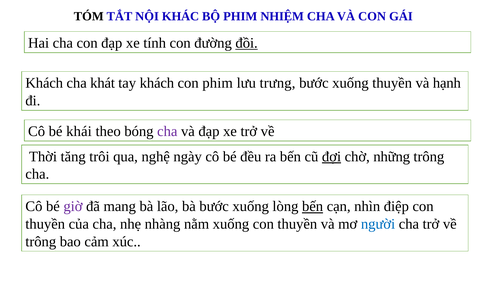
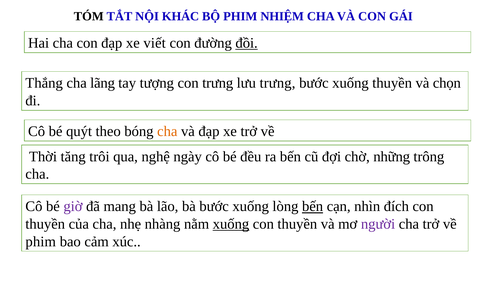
tính: tính -> viết
Khách at (44, 83): Khách -> Thắng
khát: khát -> lãng
tay khách: khách -> tượng
con phim: phim -> trưng
hạnh: hạnh -> chọn
khái: khái -> quýt
cha at (167, 131) colour: purple -> orange
đợi underline: present -> none
điệp: điệp -> đích
xuống at (231, 224) underline: none -> present
người colour: blue -> purple
trông at (41, 241): trông -> phim
